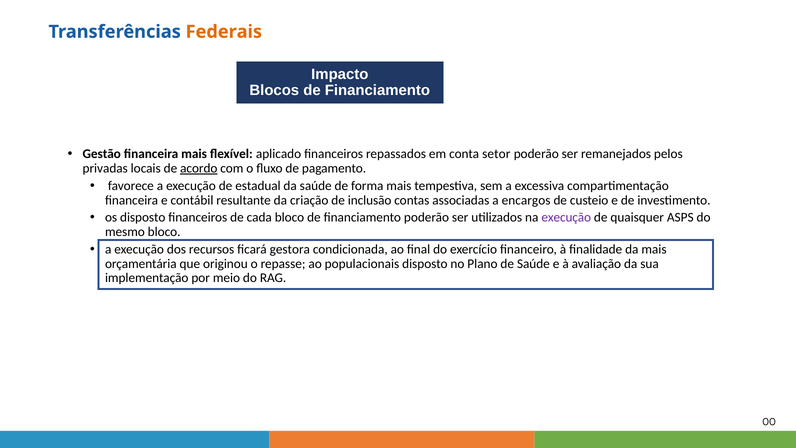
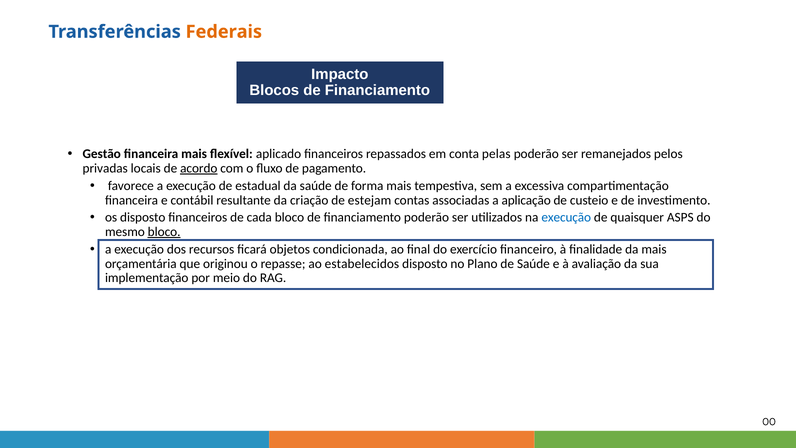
setor: setor -> pelas
inclusão: inclusão -> estejam
encargos: encargos -> aplicação
execução at (566, 217) colour: purple -> blue
bloco at (164, 232) underline: none -> present
gestora: gestora -> objetos
populacionais: populacionais -> estabelecidos
